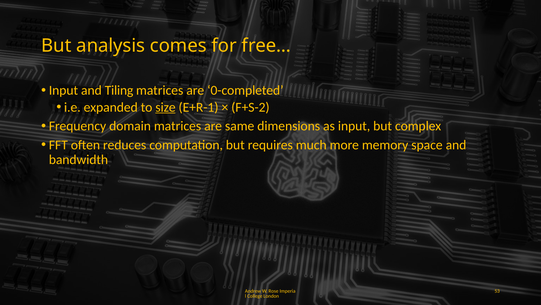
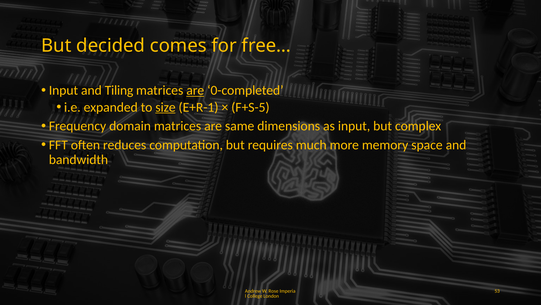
analysis: analysis -> decided
are at (195, 90) underline: none -> present
F+S-2: F+S-2 -> F+S-5
